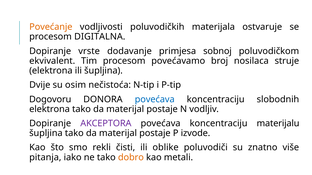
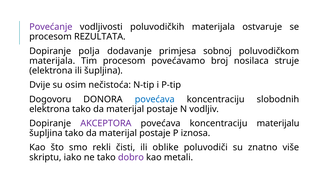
Povećanje colour: orange -> purple
DIGITALNA: DIGITALNA -> REZULTATA
vrste: vrste -> polja
ekvivalent at (52, 61): ekvivalent -> materijala
izvode: izvode -> iznosa
pitanja: pitanja -> skriptu
dobro colour: orange -> purple
